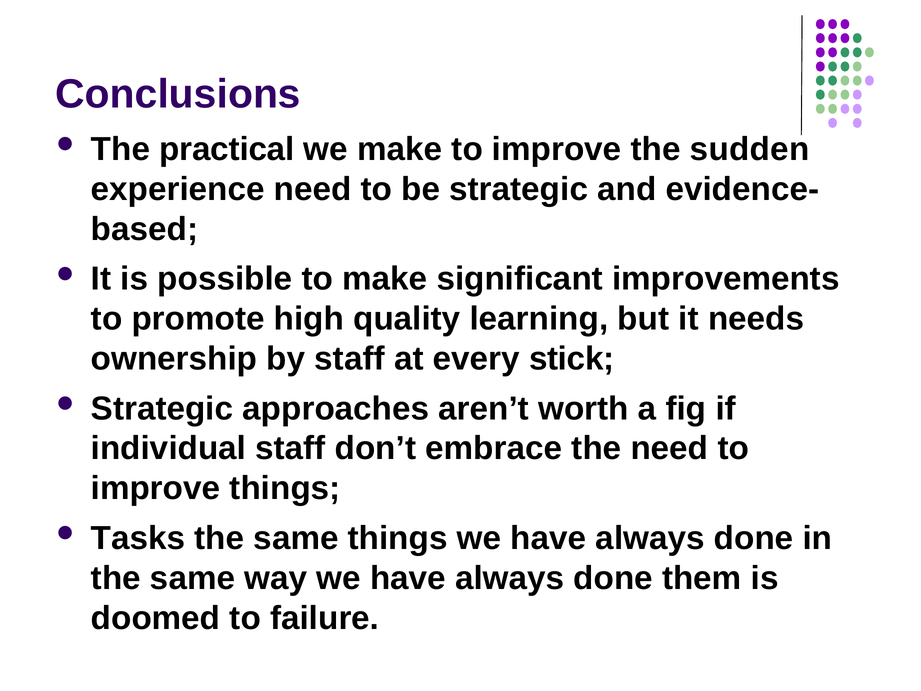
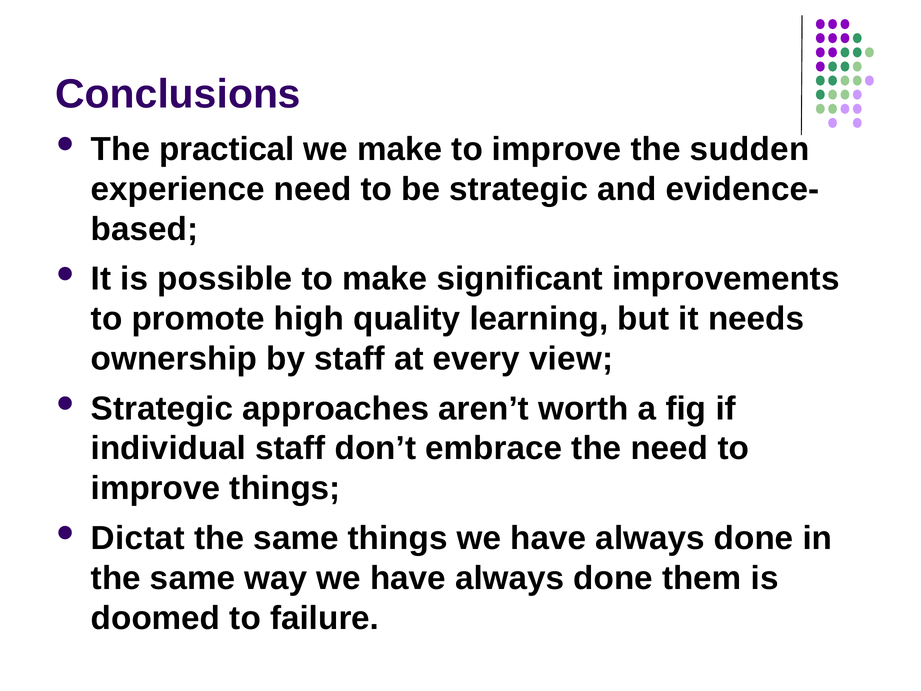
stick: stick -> view
Tasks: Tasks -> Dictat
